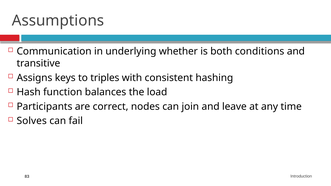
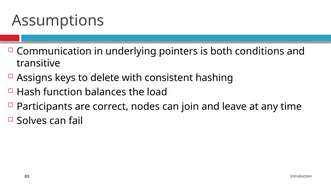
whether: whether -> pointers
triples: triples -> delete
